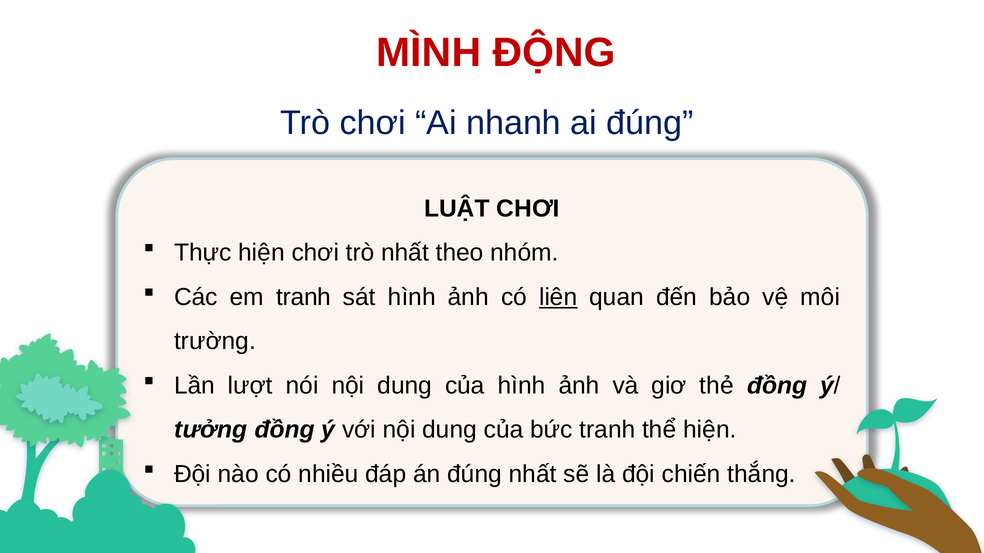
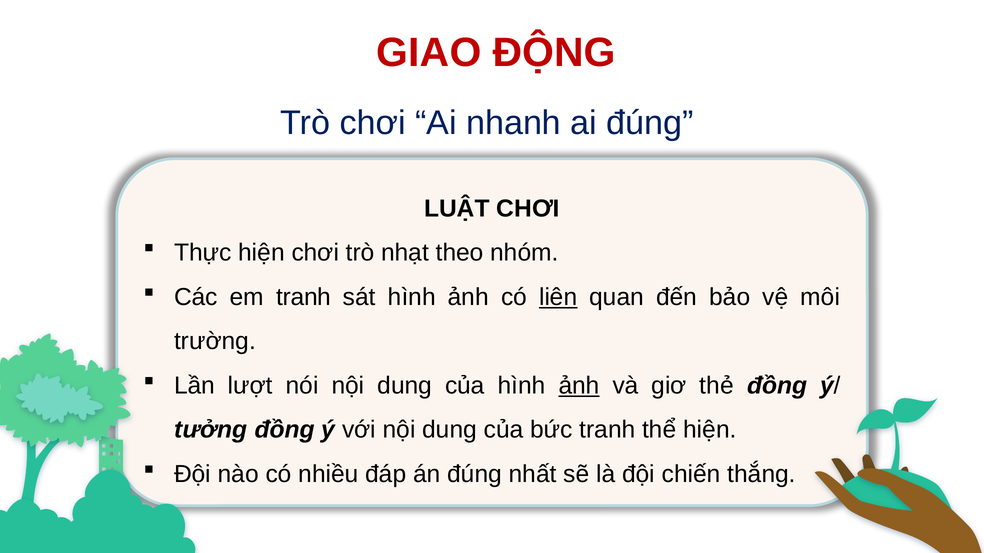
MÌNH: MÌNH -> GIAO
trò nhất: nhất -> nhạt
ảnh at (579, 386) underline: none -> present
